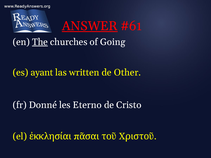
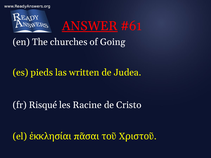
The underline: present -> none
ayant: ayant -> pieds
Other: Other -> Judea
Donné: Donné -> Risqué
Eterno: Eterno -> Racine
